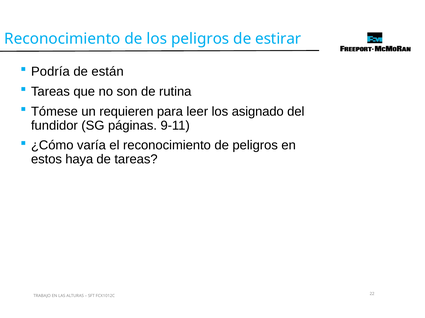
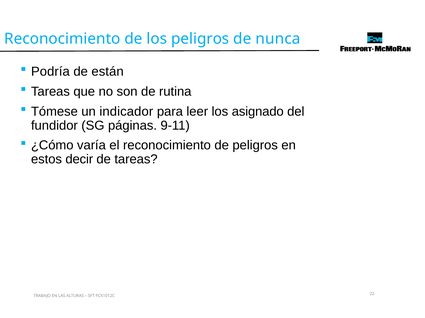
estirar: estirar -> nunca
requieren: requieren -> indicador
haya: haya -> decir
